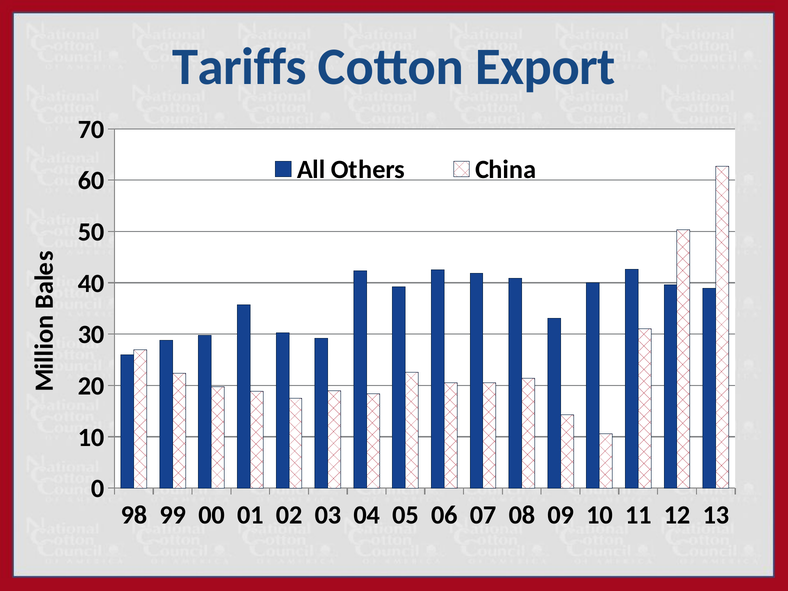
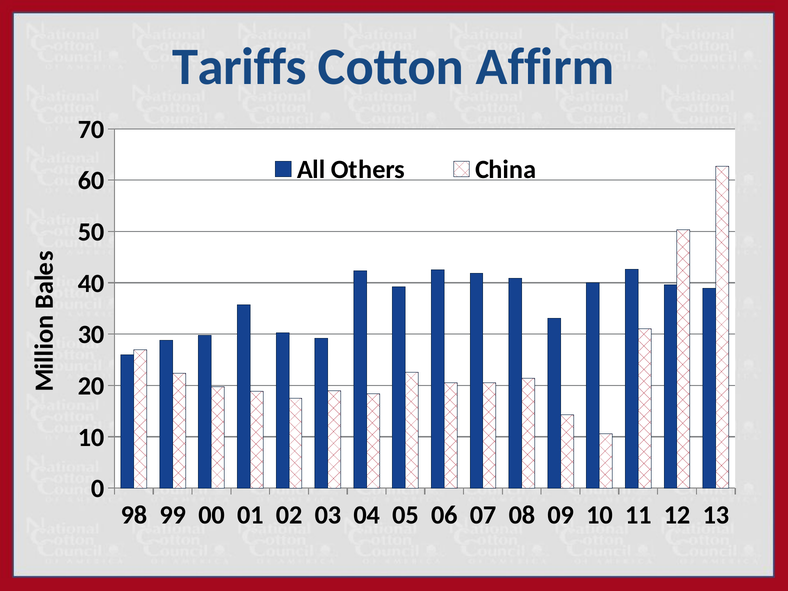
Export: Export -> Affirm
